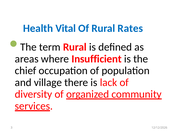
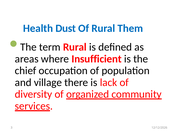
Vital: Vital -> Dust
Rates: Rates -> Them
